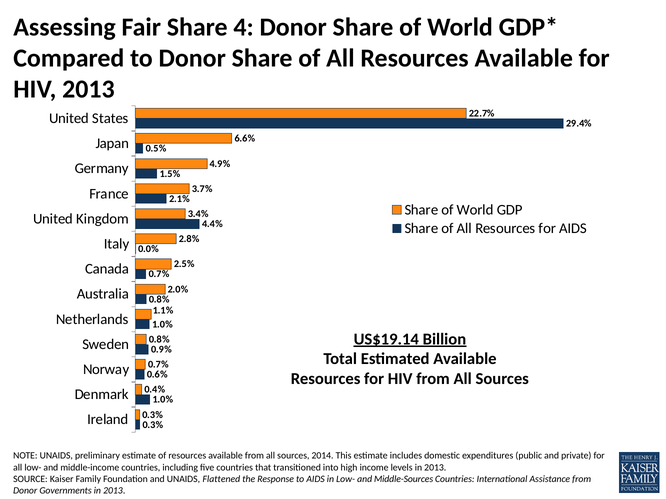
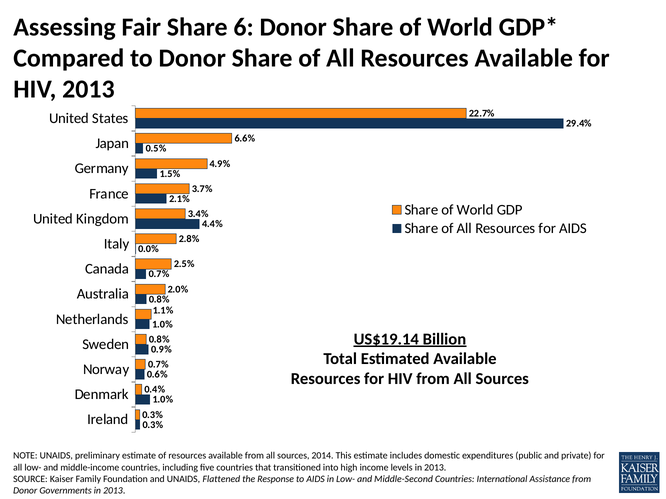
4: 4 -> 6
Middle-Sources: Middle-Sources -> Middle-Second
